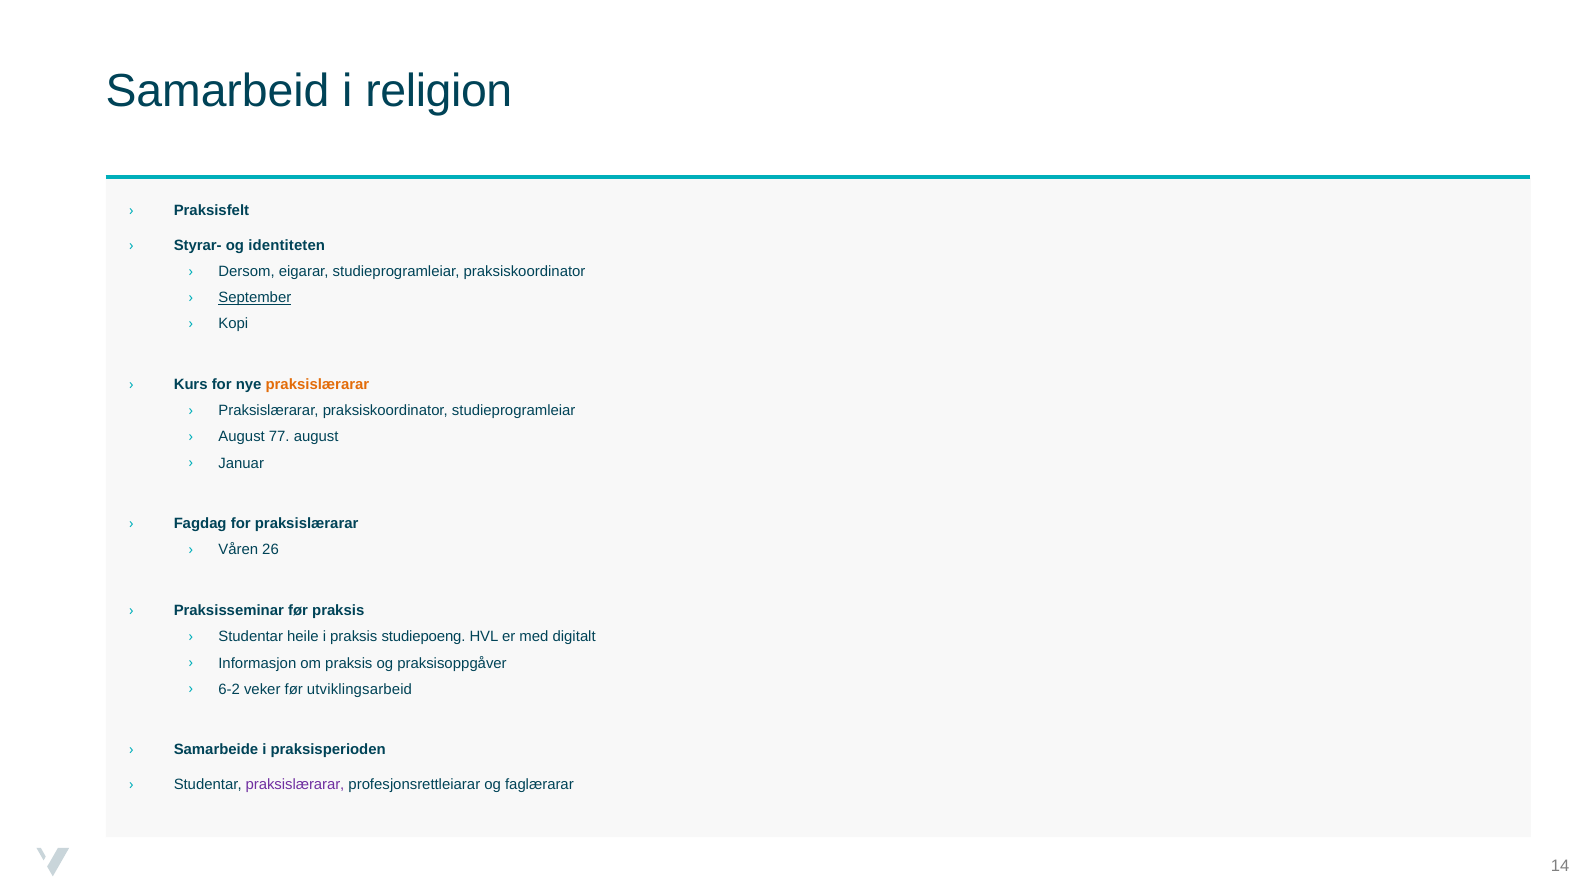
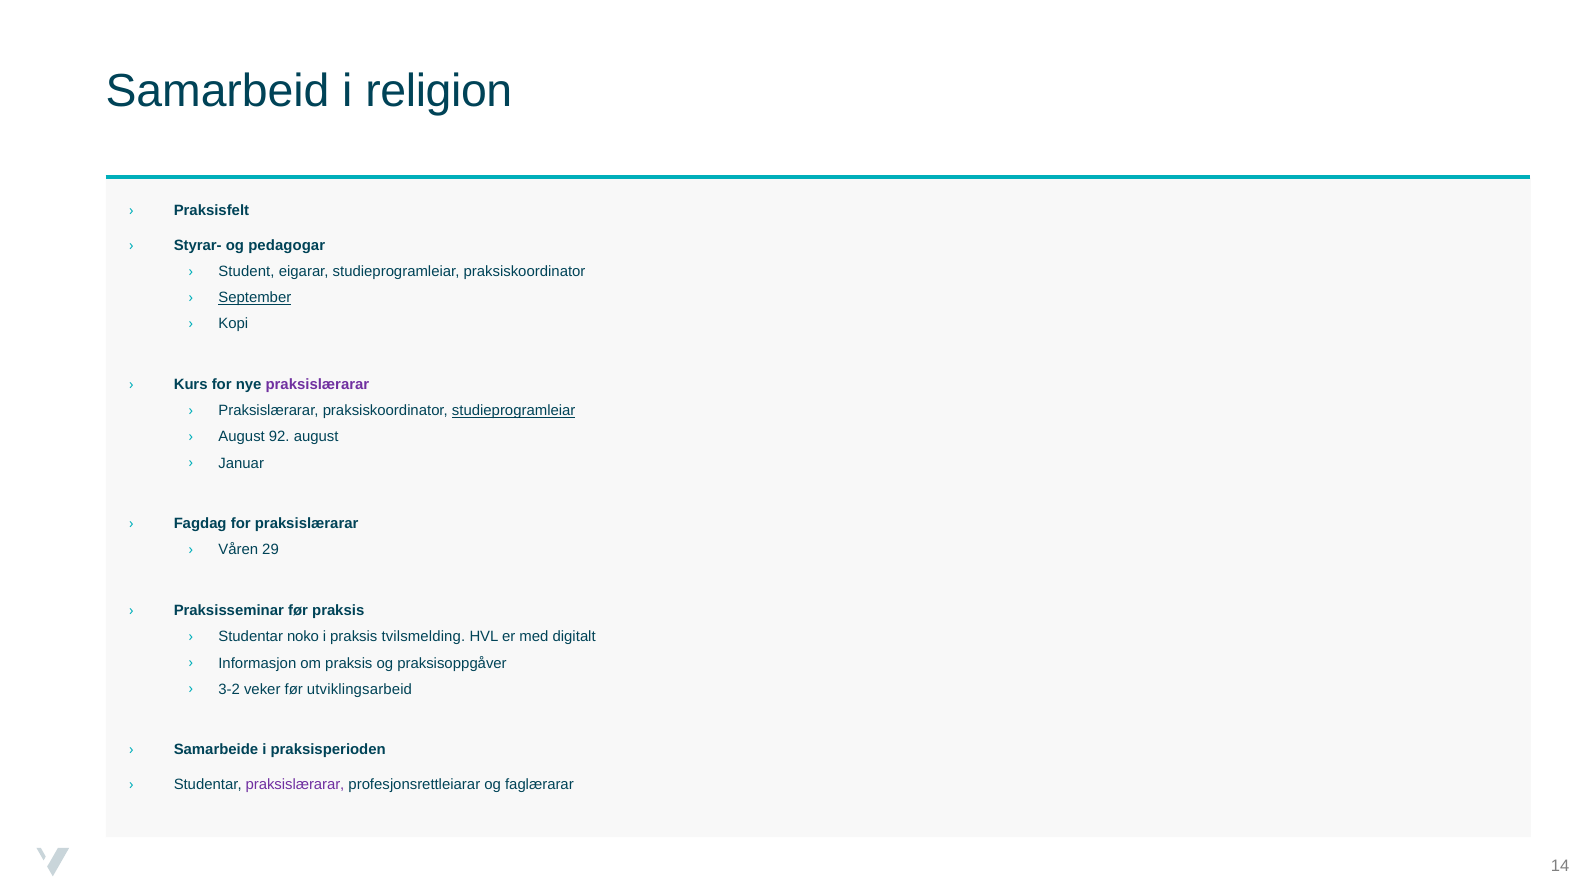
identiteten: identiteten -> pedagogar
Dersom: Dersom -> Student
praksislærarar at (317, 385) colour: orange -> purple
studieprogramleiar at (514, 411) underline: none -> present
77: 77 -> 92
26: 26 -> 29
heile: heile -> noko
studiepoeng: studiepoeng -> tvilsmelding
6-2: 6-2 -> 3-2
